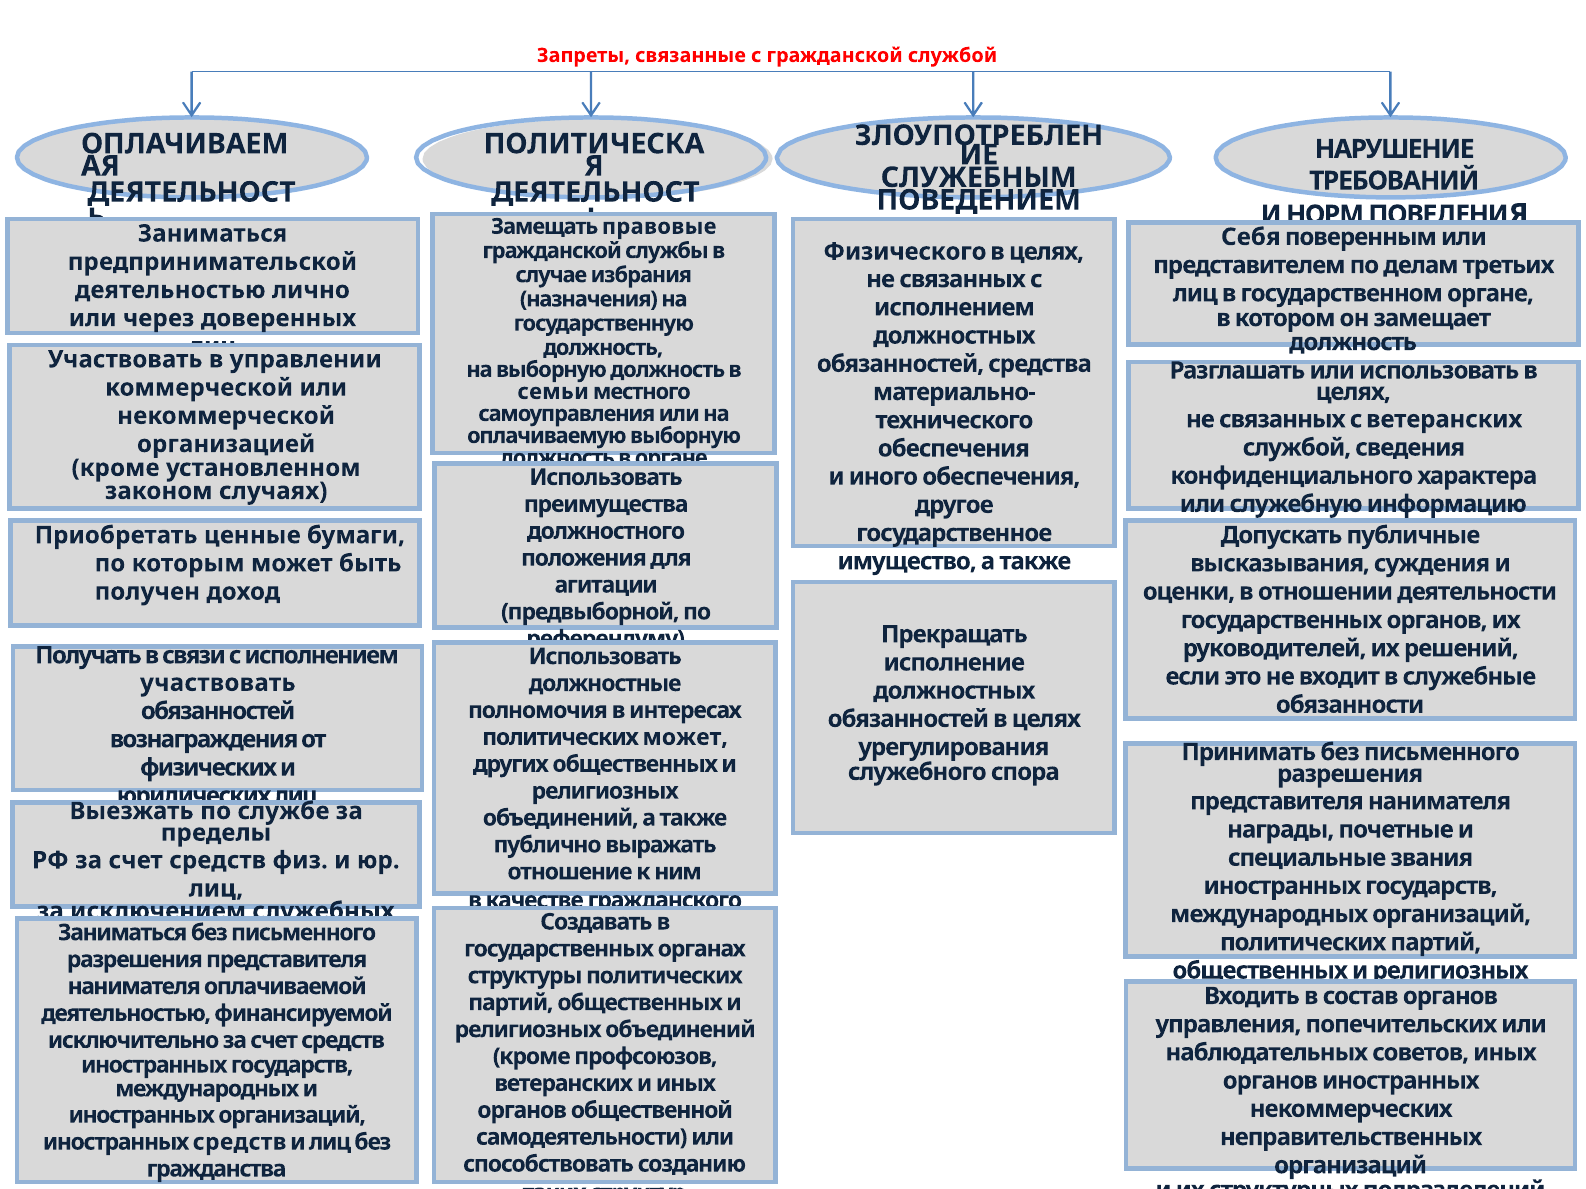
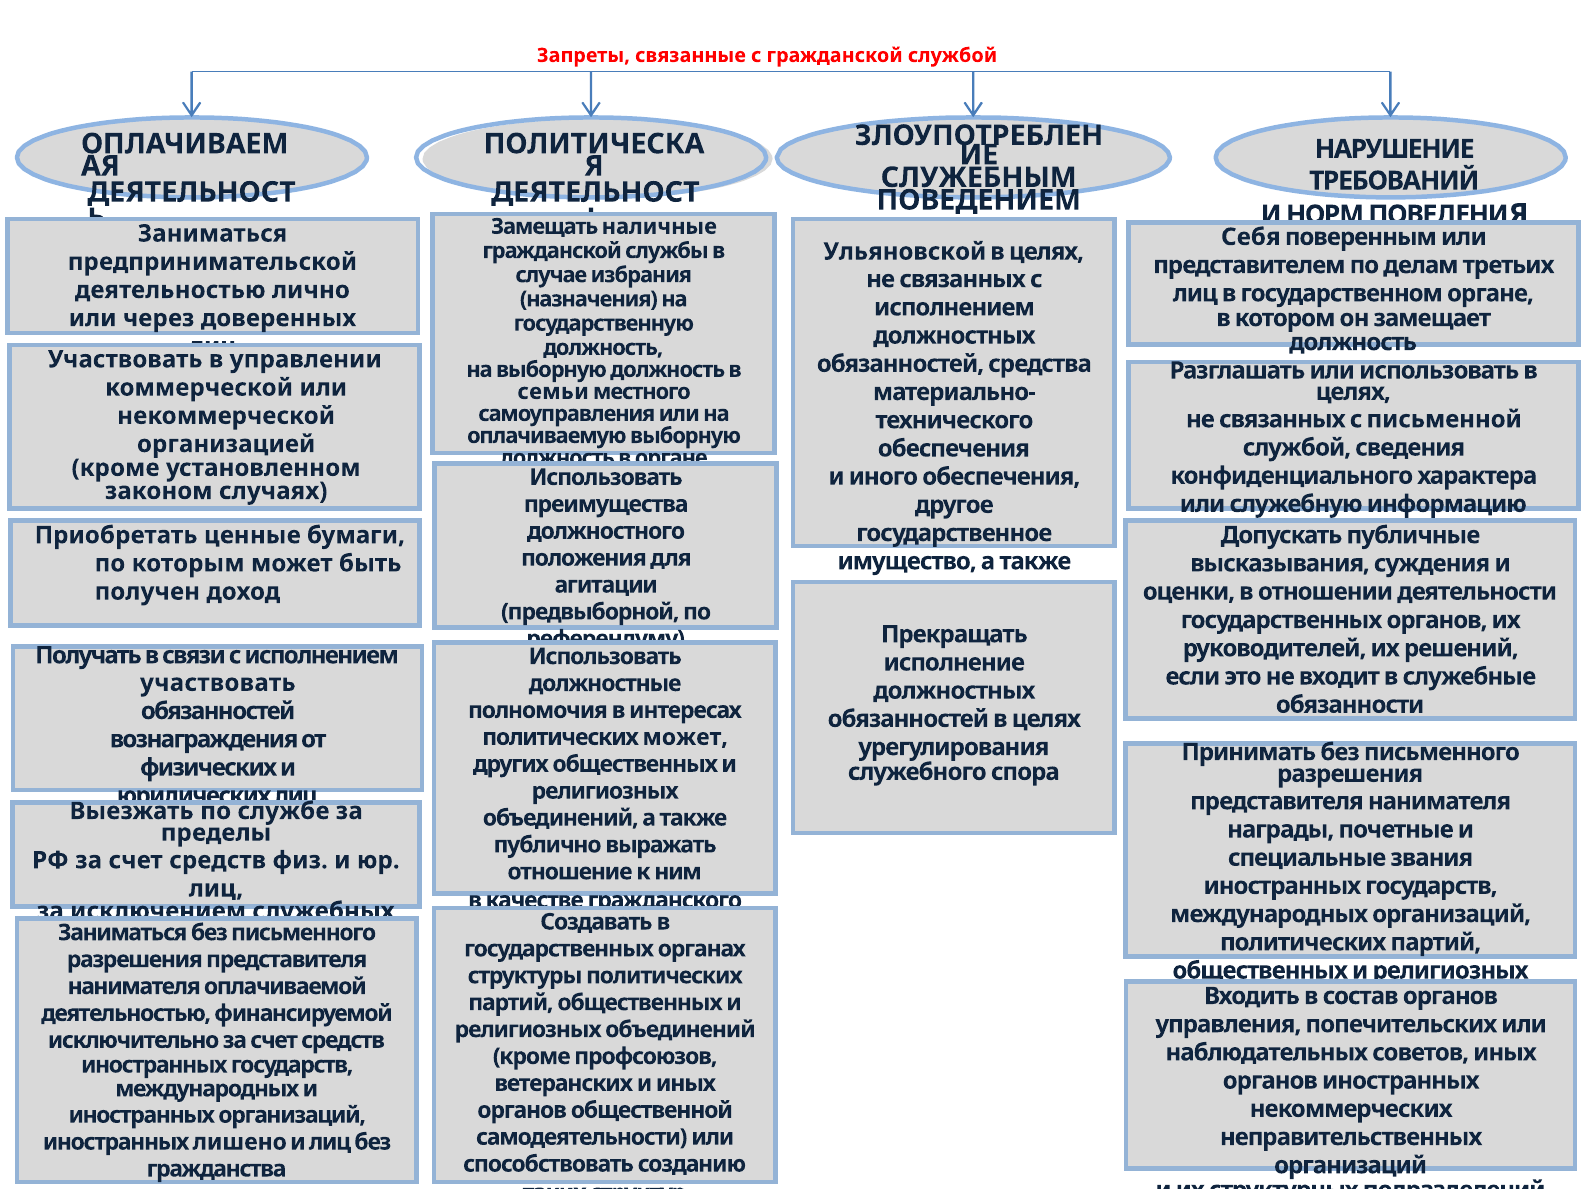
правовые: правовые -> наличные
Физического: Физического -> Ульяновской
с ветеранских: ветеранских -> письменной
иностранных средств: средств -> лишено
